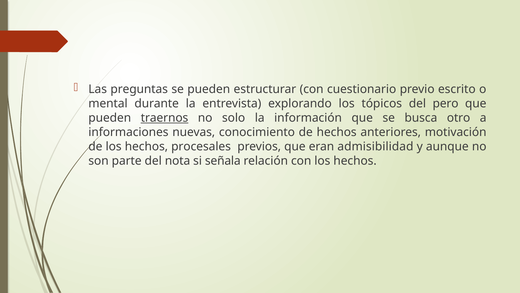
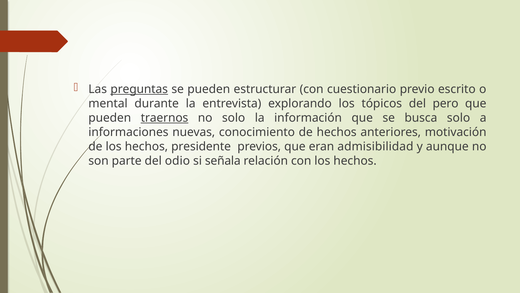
preguntas underline: none -> present
busca otro: otro -> solo
procesales: procesales -> presidente
nota: nota -> odio
